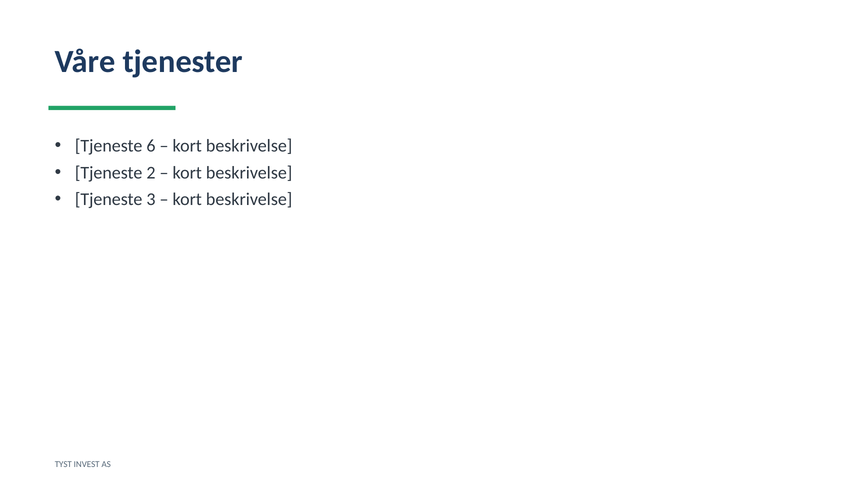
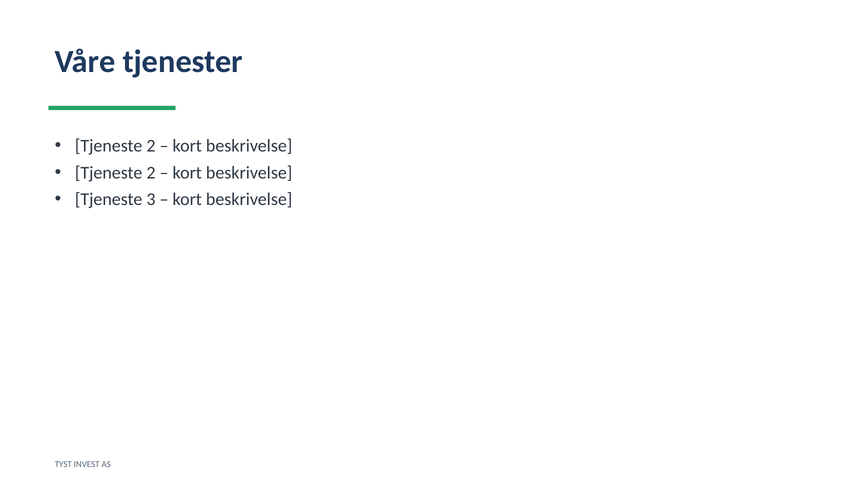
6 at (151, 146): 6 -> 2
